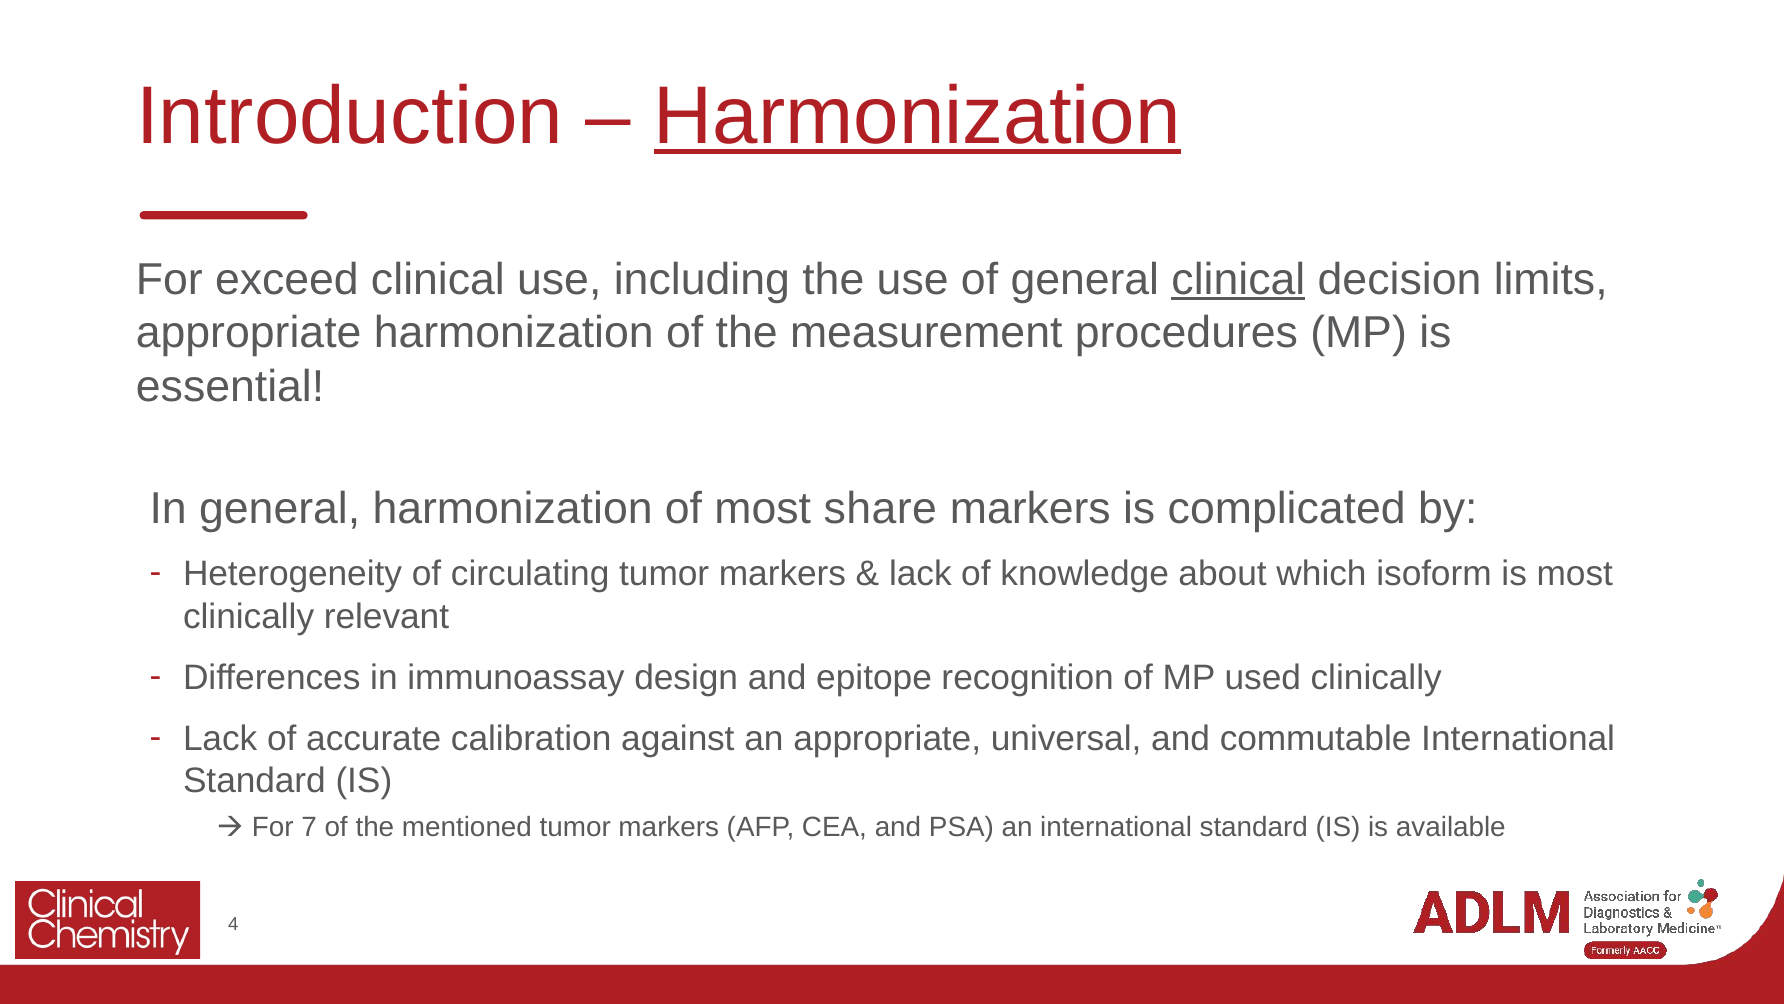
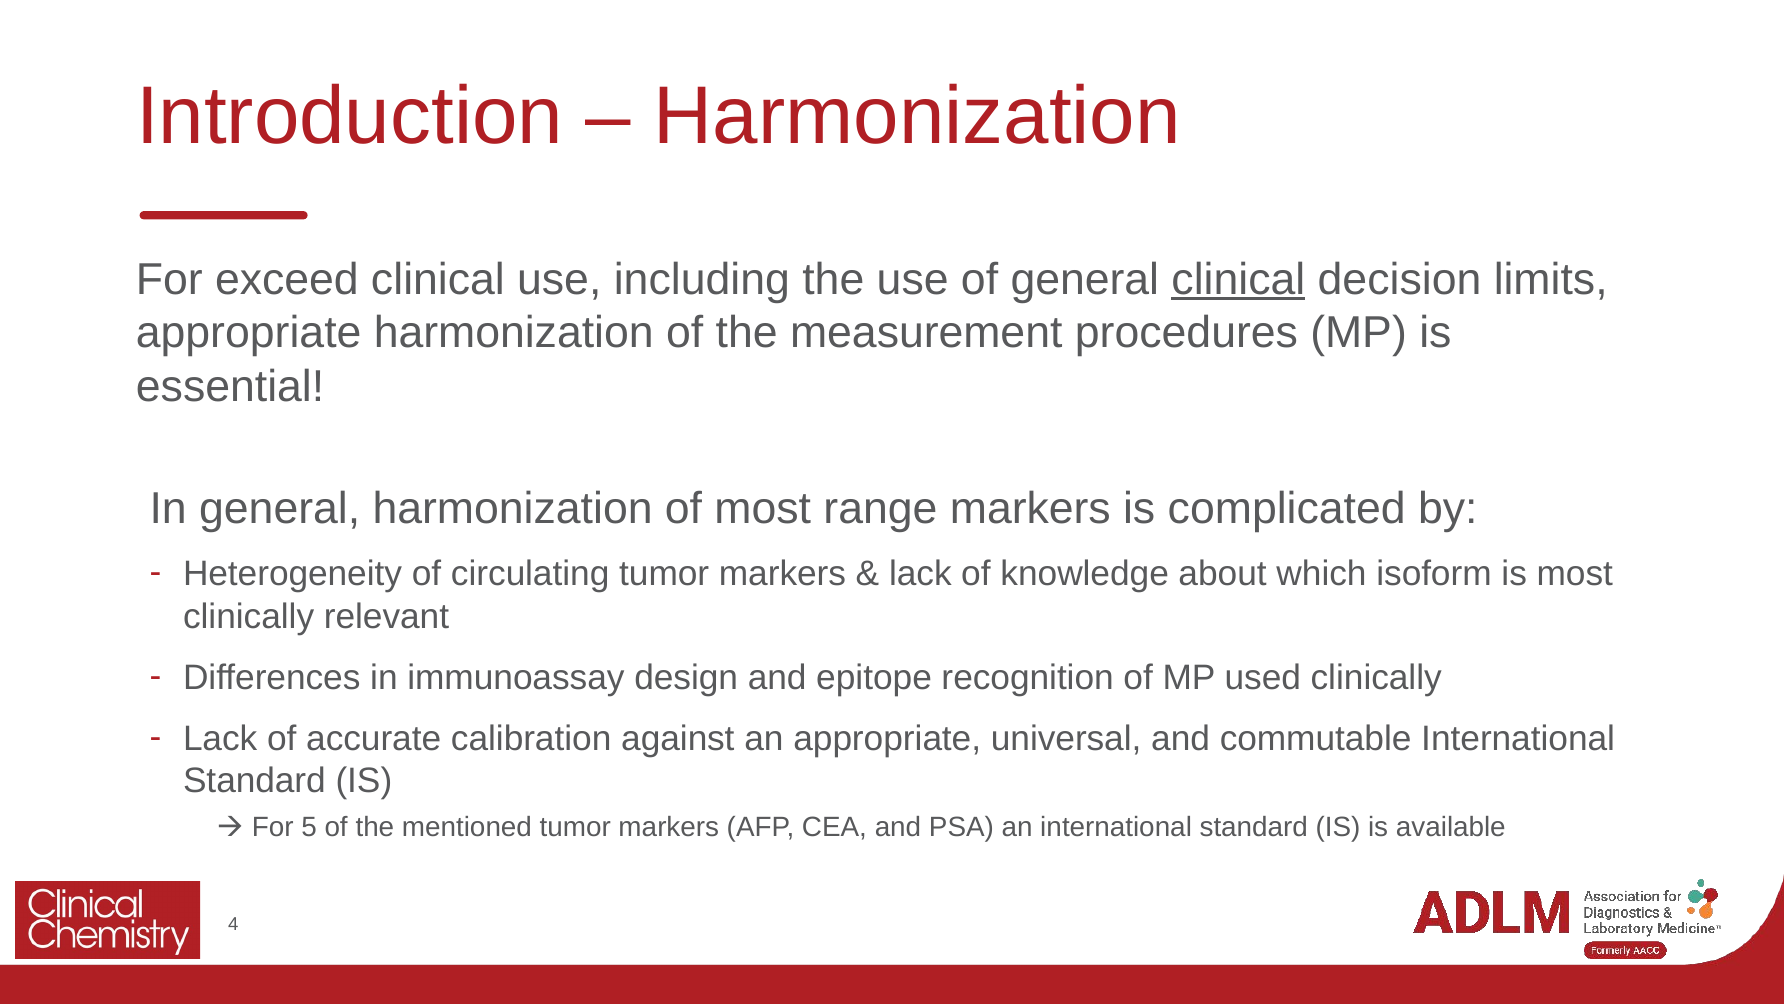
Harmonization at (917, 116) underline: present -> none
share: share -> range
7: 7 -> 5
